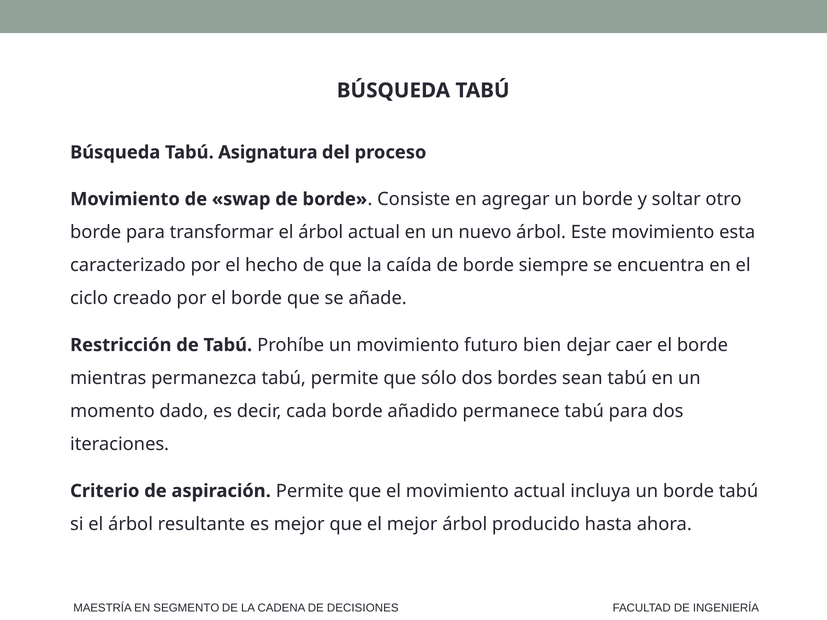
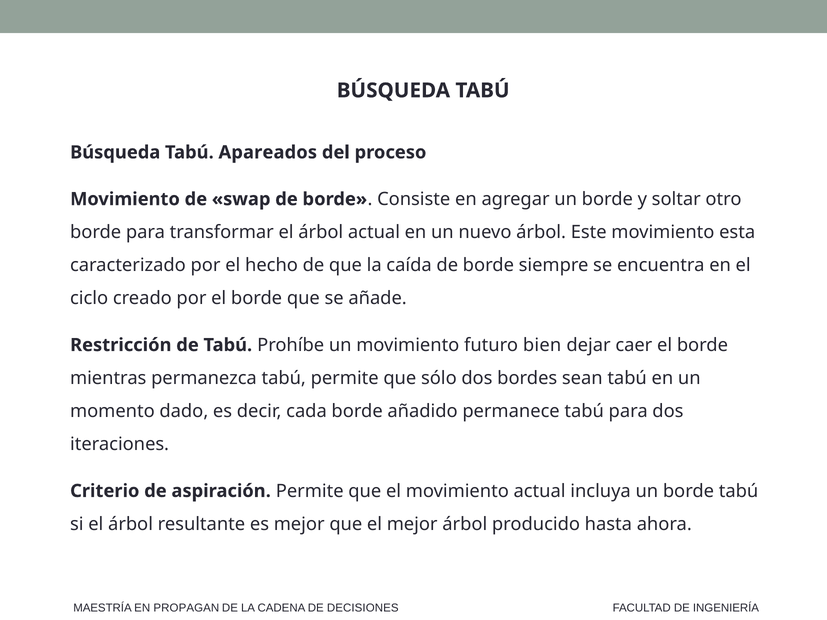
Asignatura: Asignatura -> Apareados
SEGMENTO: SEGMENTO -> PROPAGAN
